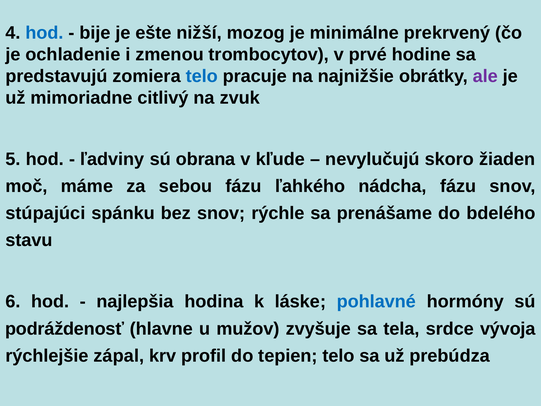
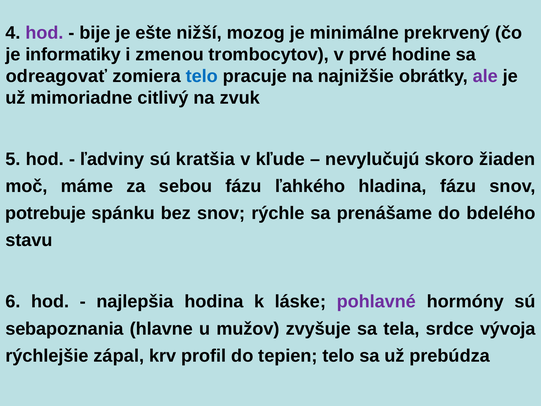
hod at (44, 33) colour: blue -> purple
ochladenie: ochladenie -> informatiky
predstavujú: predstavujú -> odreagovať
obrana: obrana -> kratšia
nádcha: nádcha -> hladina
stúpajúci: stúpajúci -> potrebuje
pohlavné colour: blue -> purple
podráždenosť: podráždenosť -> sebapoznania
